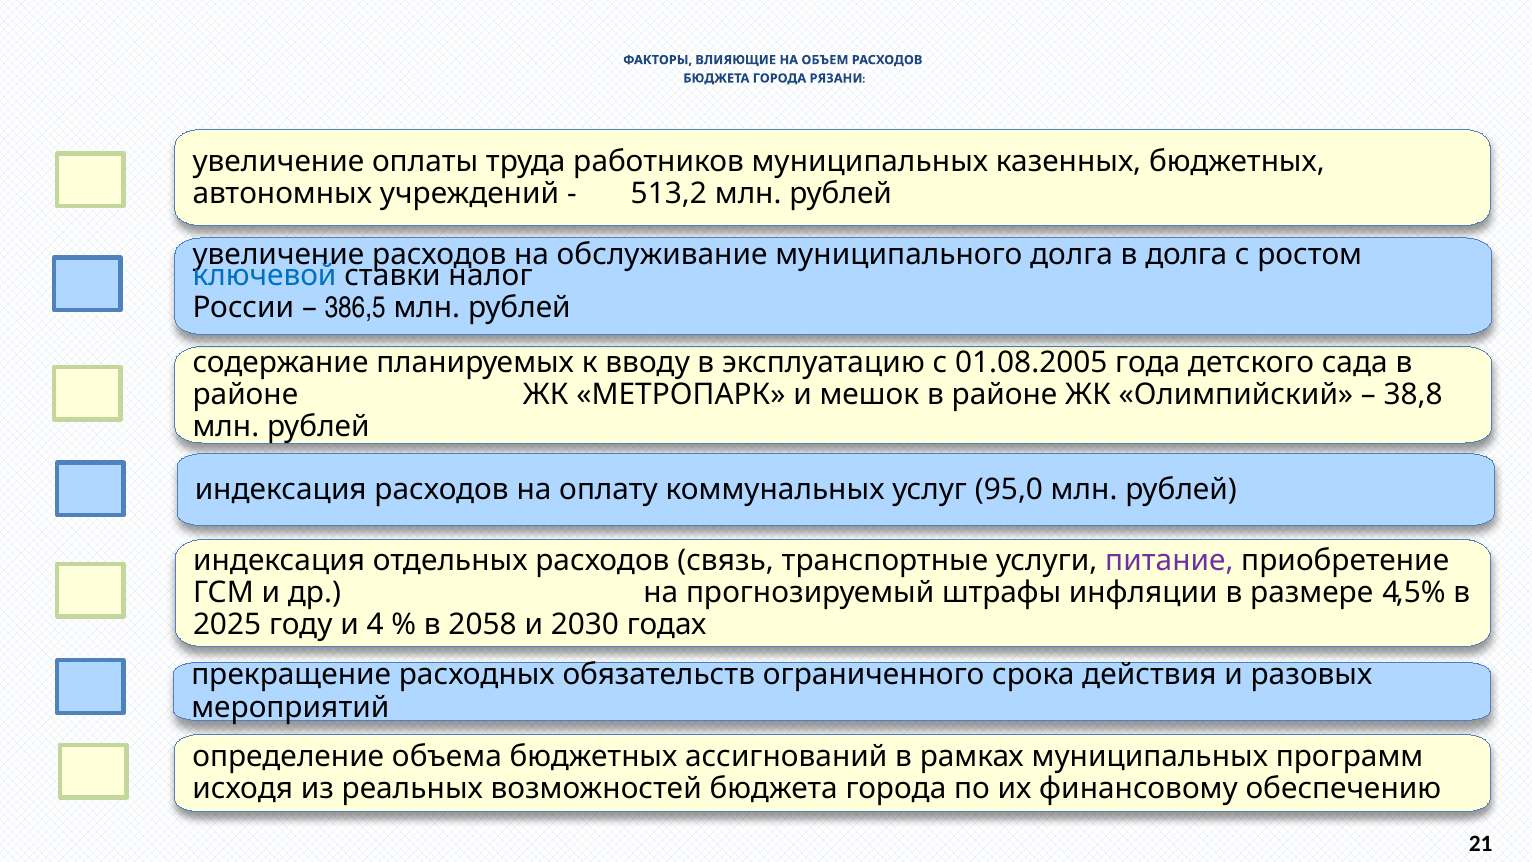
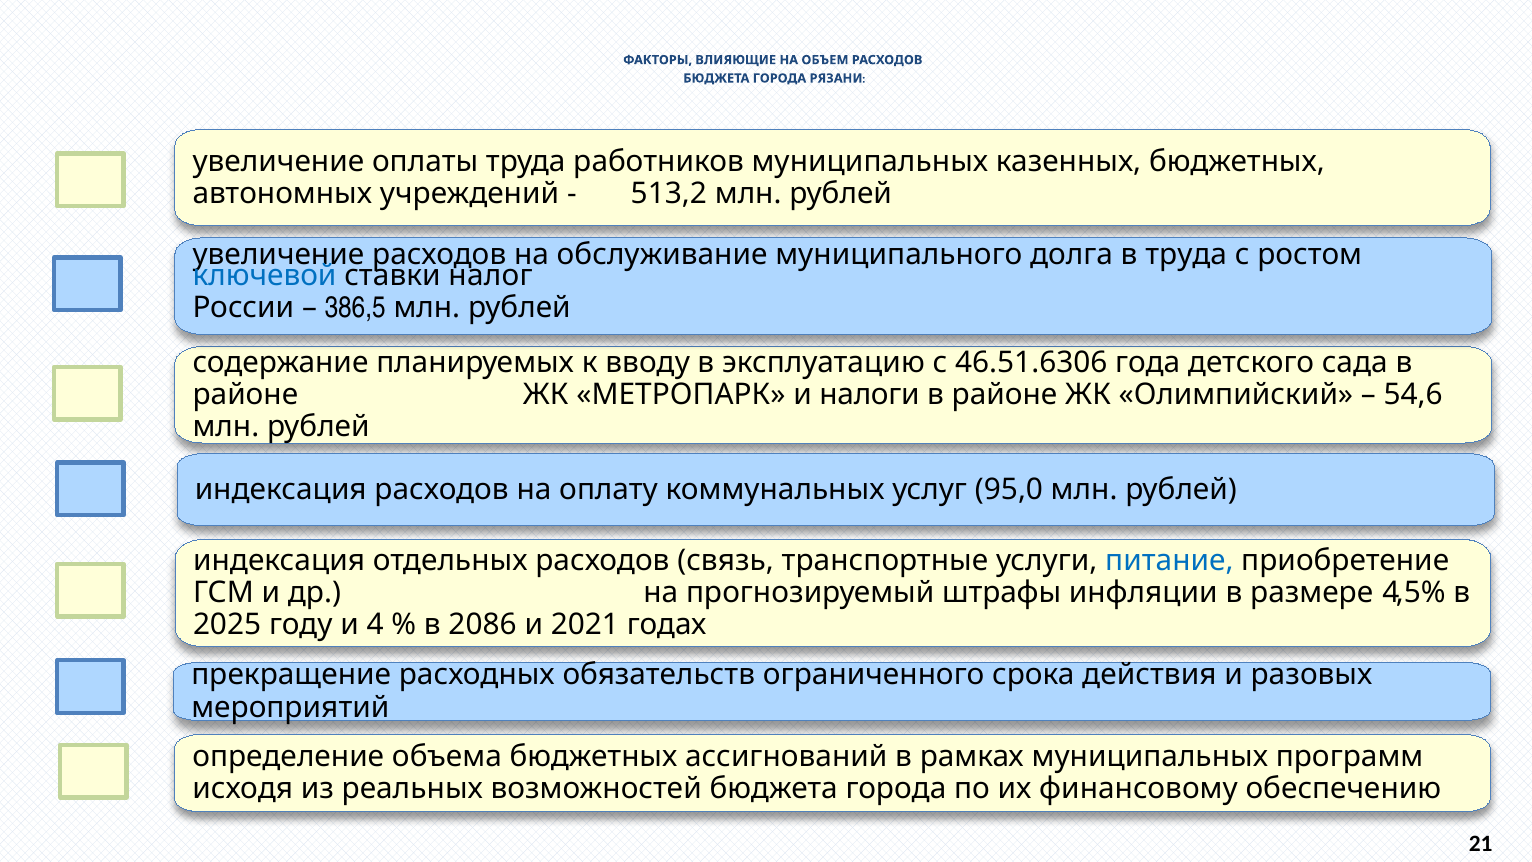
в долга: долга -> труда
01.08.2005: 01.08.2005 -> 46.51.6306
мешок: мешок -> налоги
38,8: 38,8 -> 54,6
питание colour: purple -> blue
2058: 2058 -> 2086
2030: 2030 -> 2021
